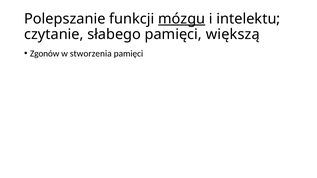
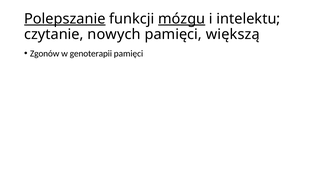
Polepszanie underline: none -> present
słabego: słabego -> nowych
stworzenia: stworzenia -> genoterapii
